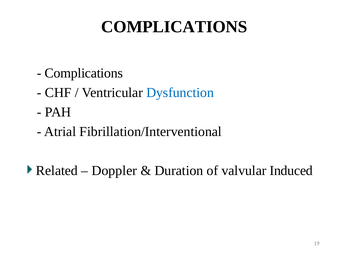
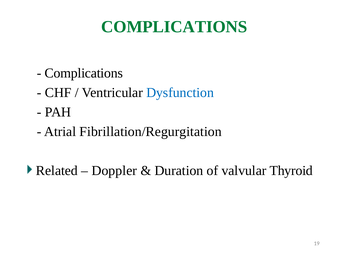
COMPLICATIONS at (174, 27) colour: black -> green
Fibrillation/Interventional: Fibrillation/Interventional -> Fibrillation/Regurgitation
Induced: Induced -> Thyroid
